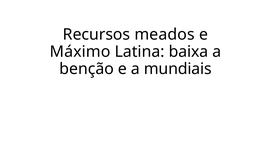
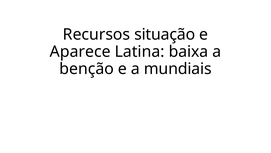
meados: meados -> situação
Máximo: Máximo -> Aparece
